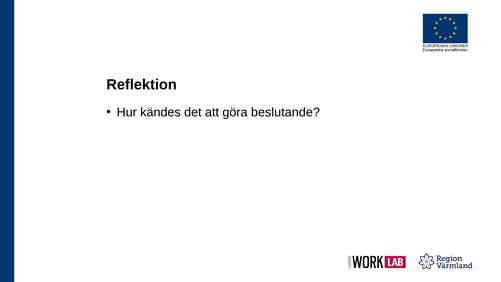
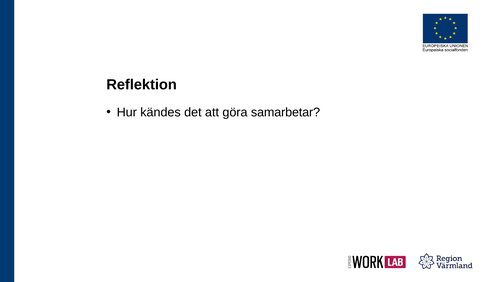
beslutande: beslutande -> samarbetar
